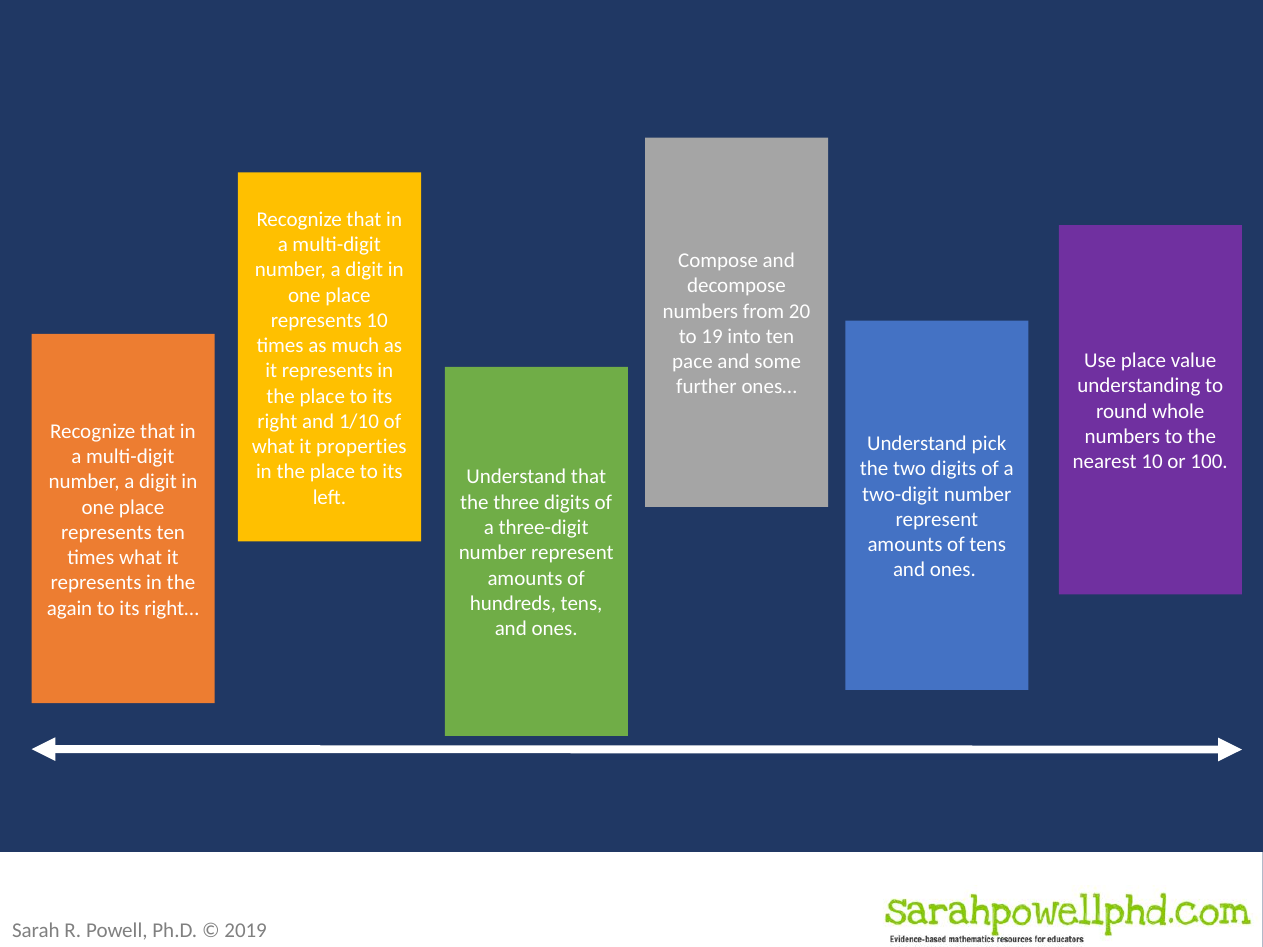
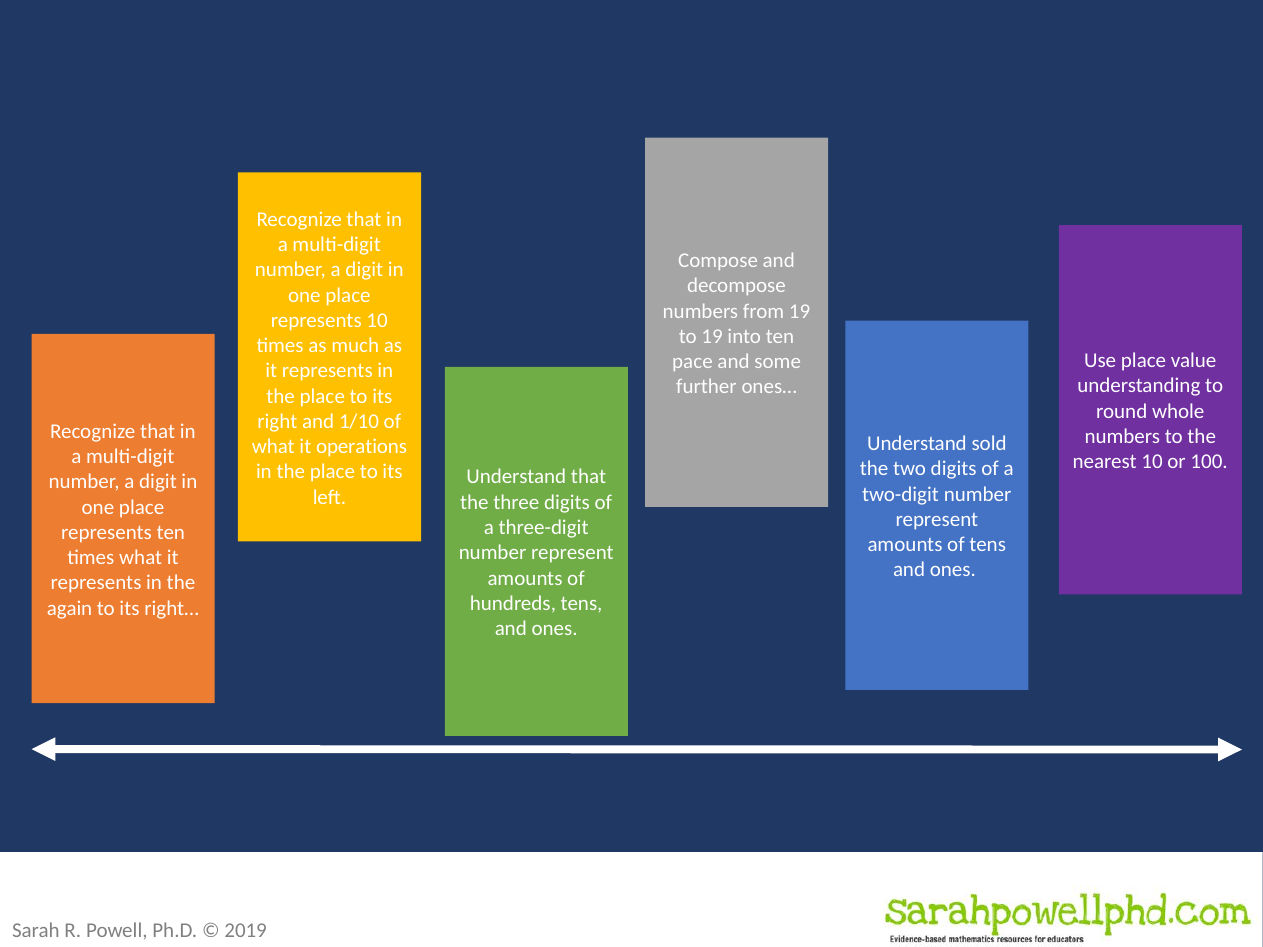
from 20: 20 -> 19
pick: pick -> sold
properties: properties -> operations
